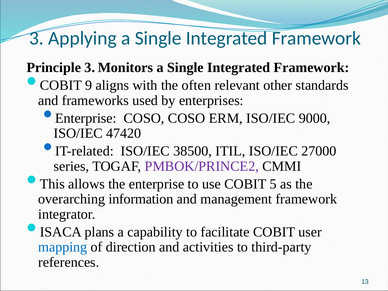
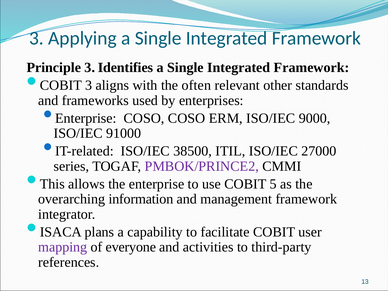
Monitors: Monitors -> Identifies
COBIT 9: 9 -> 3
47420: 47420 -> 91000
mapping colour: blue -> purple
direction: direction -> everyone
